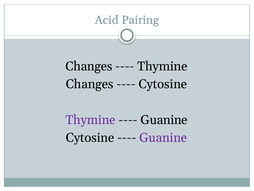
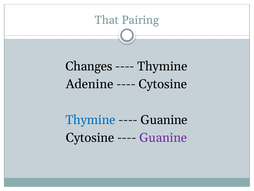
Acid: Acid -> That
Changes at (90, 84): Changes -> Adenine
Thymine at (91, 119) colour: purple -> blue
